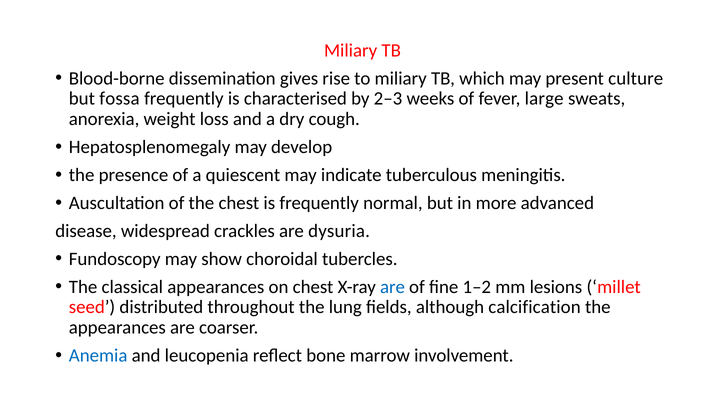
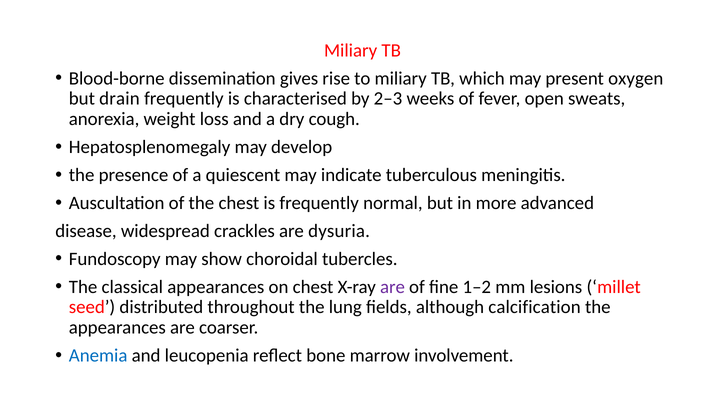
culture: culture -> oxygen
fossa: fossa -> drain
large: large -> open
are at (393, 287) colour: blue -> purple
